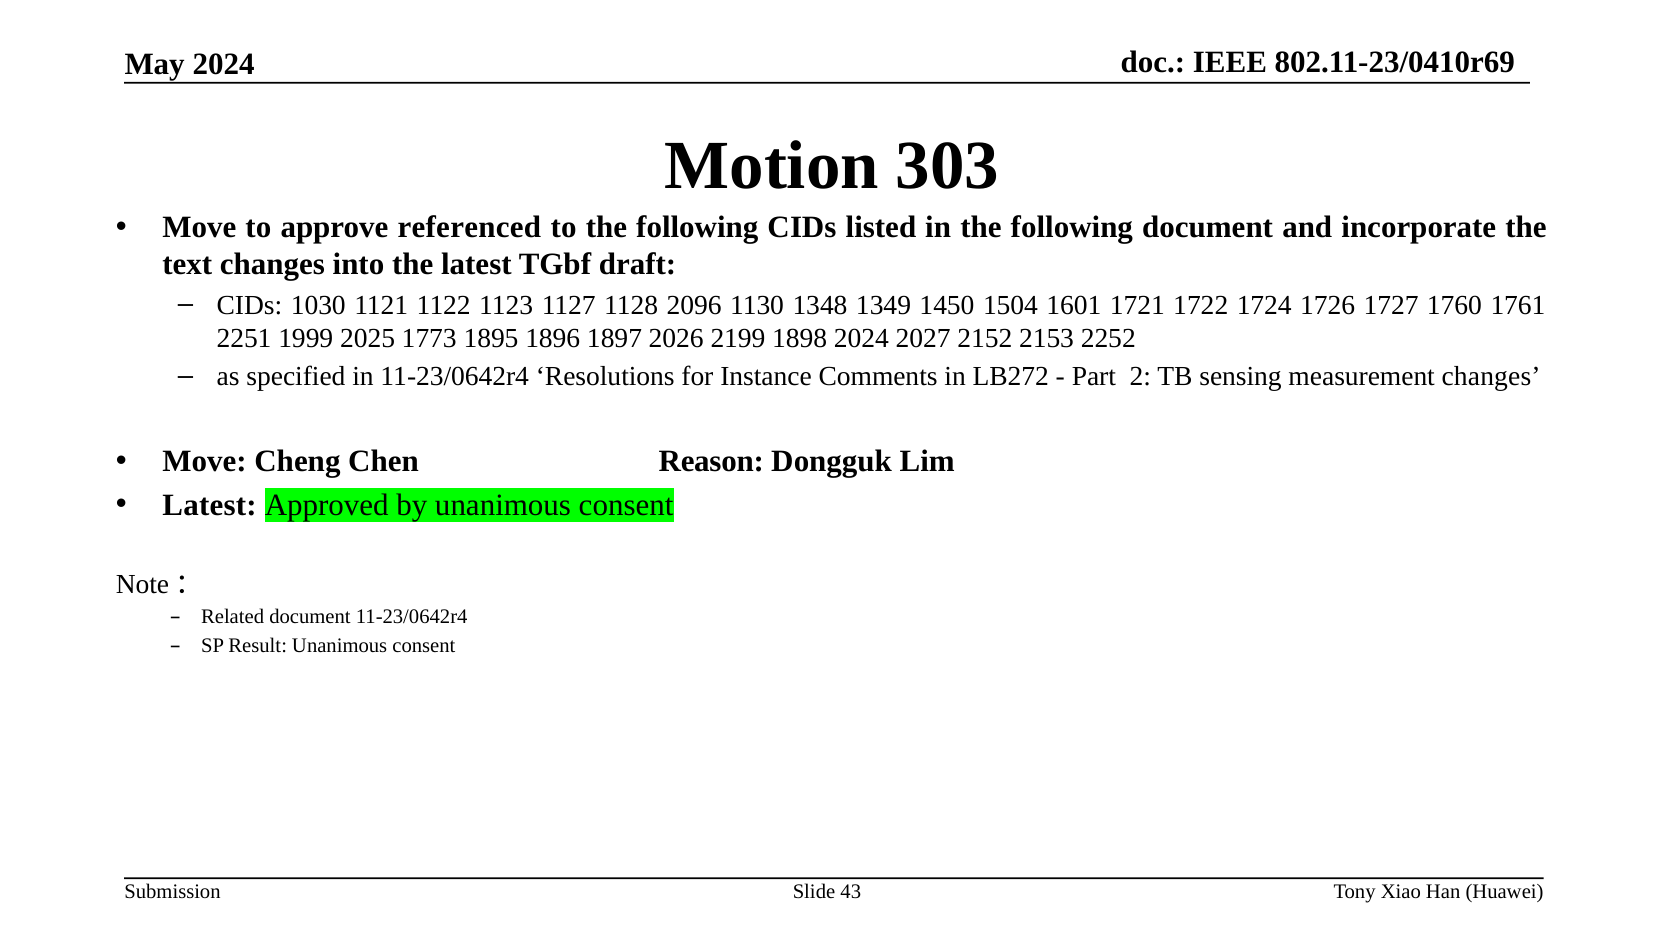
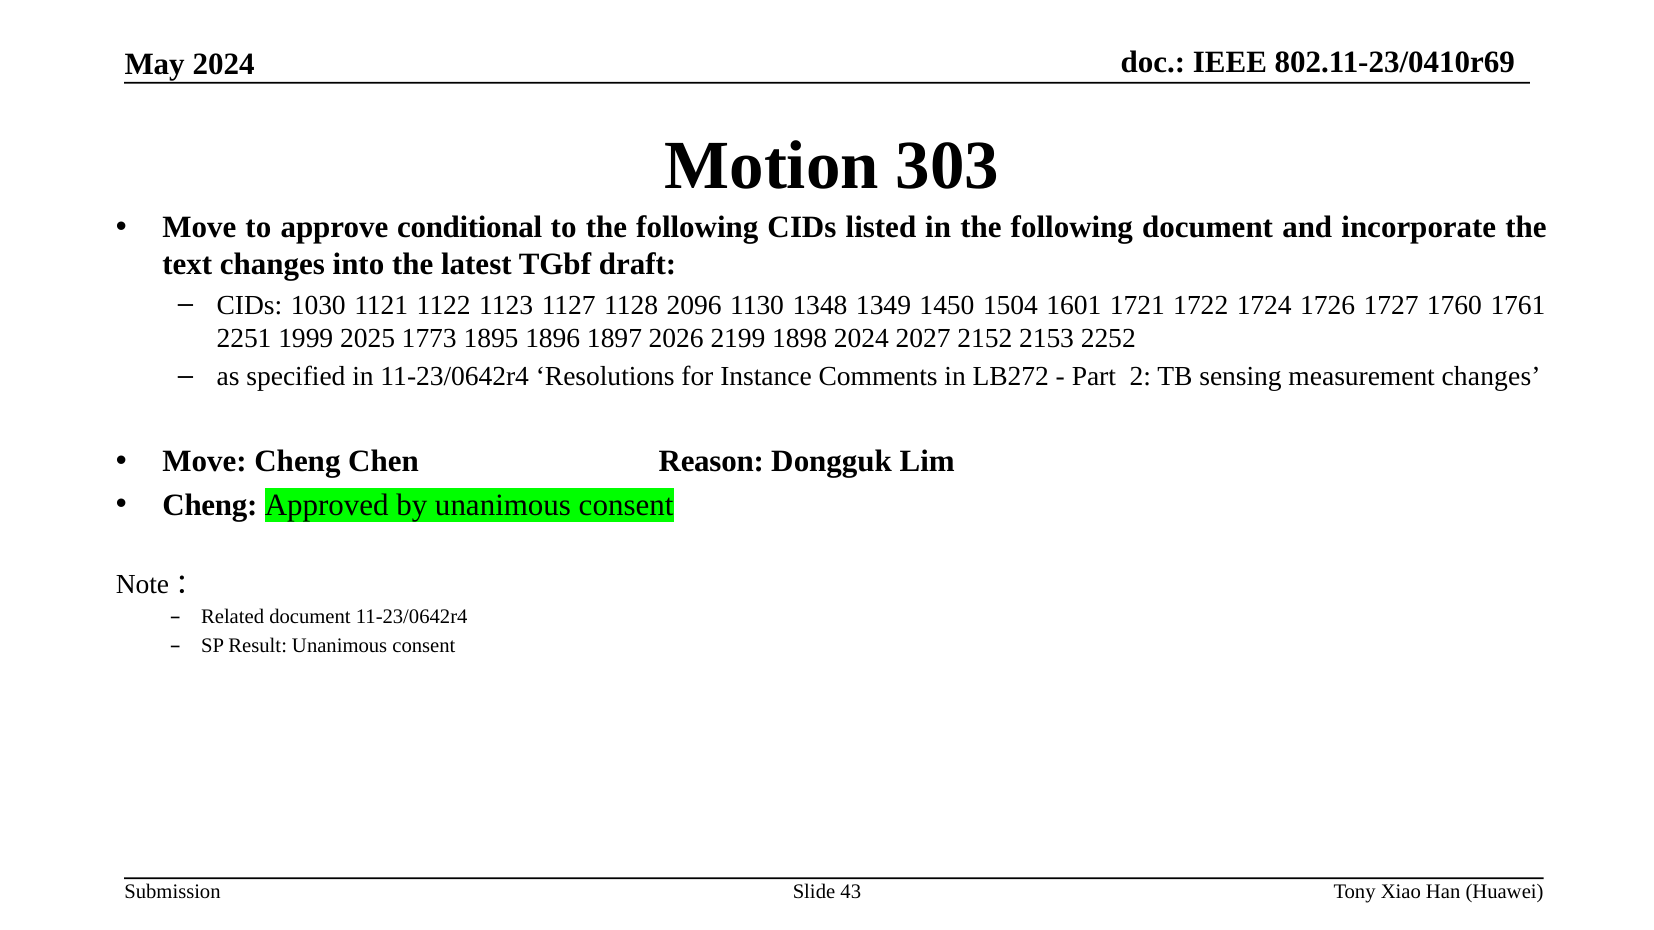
referenced: referenced -> conditional
Latest at (210, 505): Latest -> Cheng
